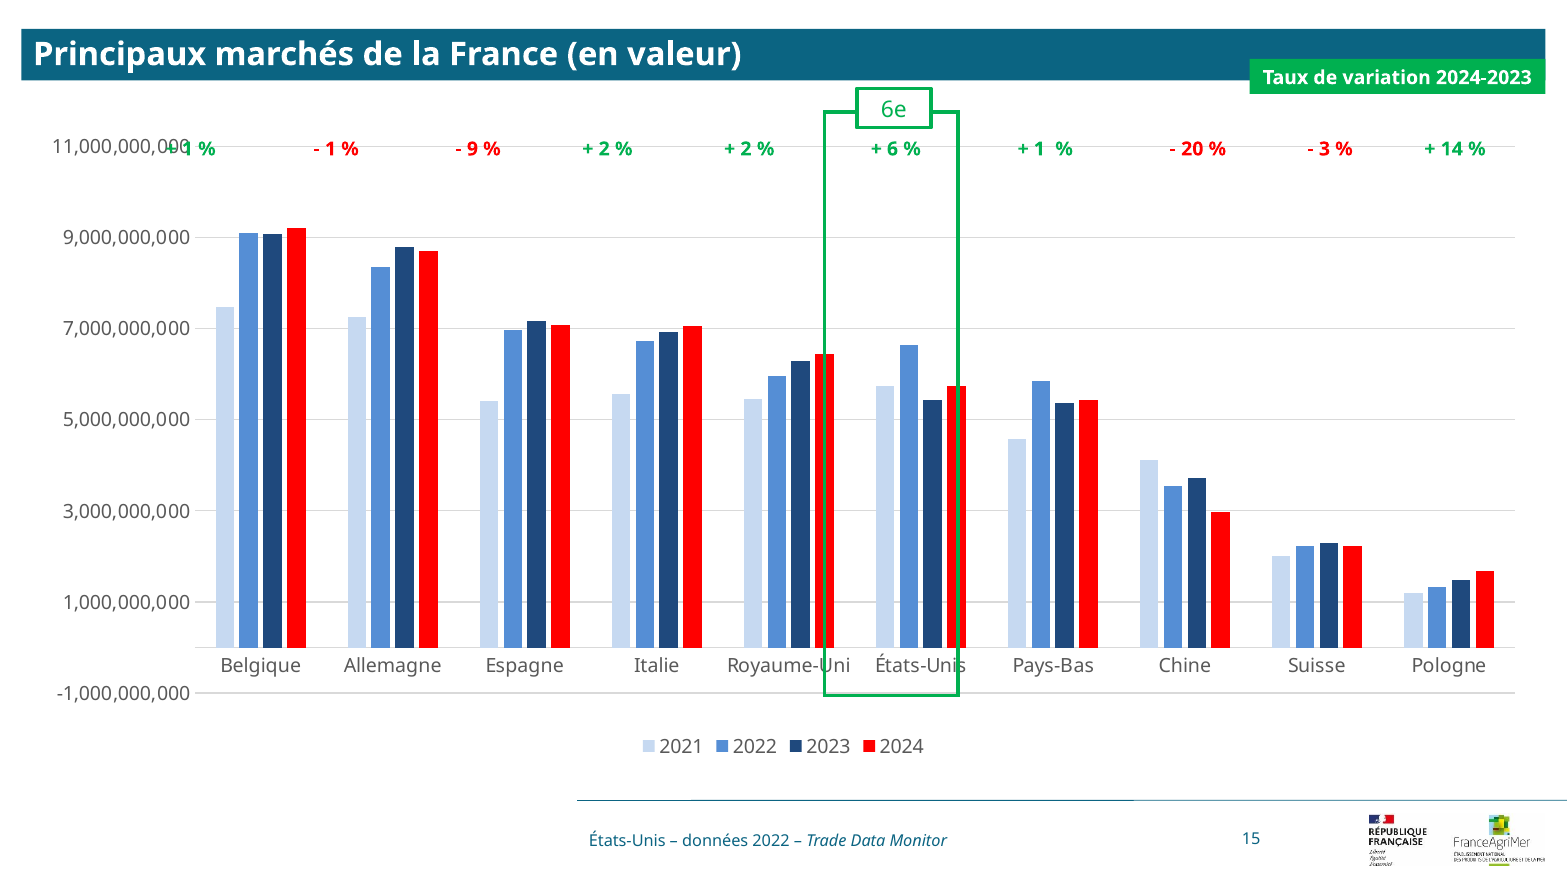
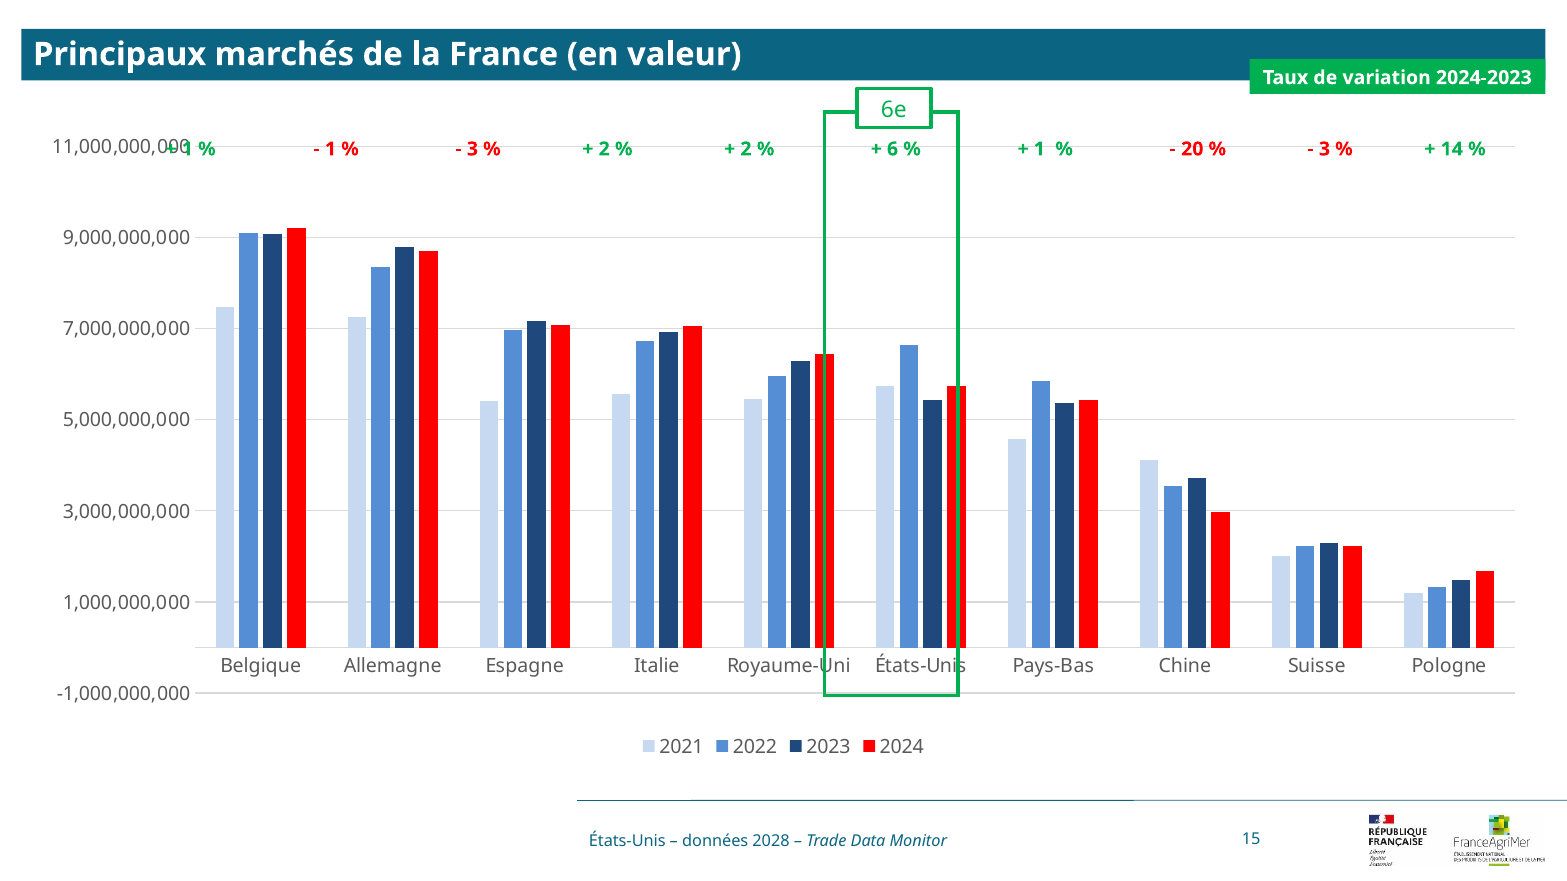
9 at (472, 149): 9 -> 3
données 2022: 2022 -> 2028
